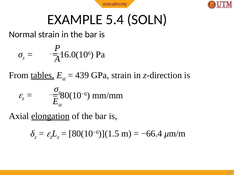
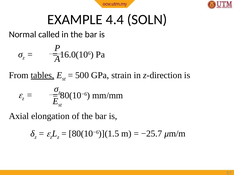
5.4: 5.4 -> 4.4
Normal strain: strain -> called
439: 439 -> 500
elongation underline: present -> none
−66.4: −66.4 -> −25.7
